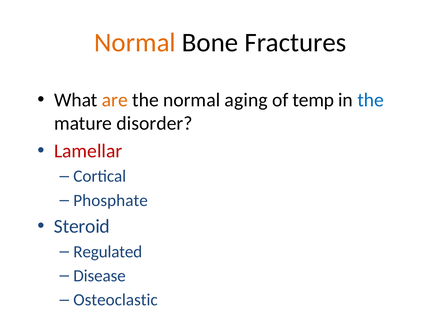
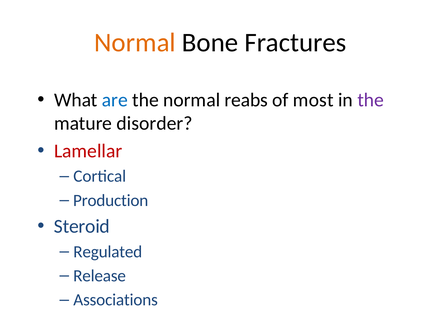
are colour: orange -> blue
aging: aging -> reabs
temp: temp -> most
the at (371, 100) colour: blue -> purple
Phosphate: Phosphate -> Production
Disease: Disease -> Release
Osteoclastic: Osteoclastic -> Associations
